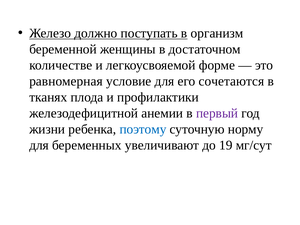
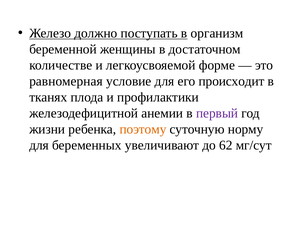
сочетаются: сочетаются -> происходит
поэтому colour: blue -> orange
19: 19 -> 62
